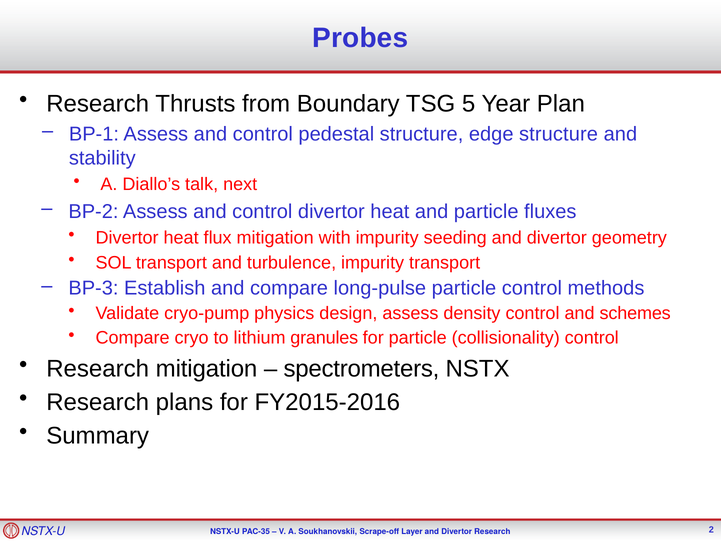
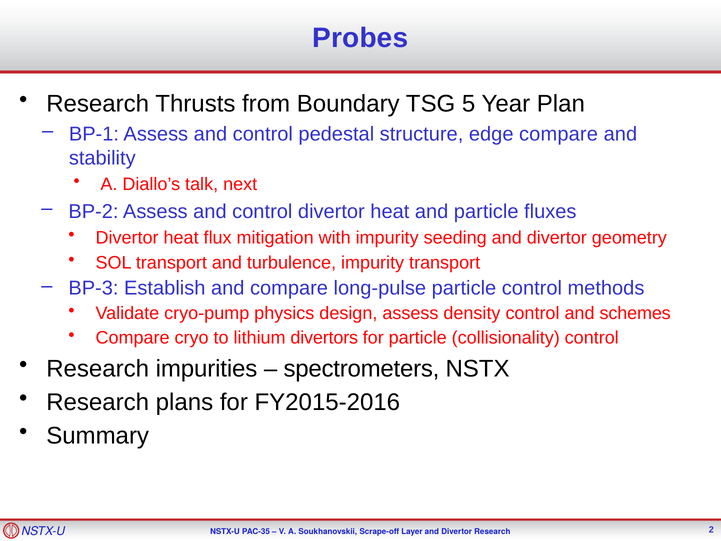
edge structure: structure -> compare
granules: granules -> divertors
Research mitigation: mitigation -> impurities
